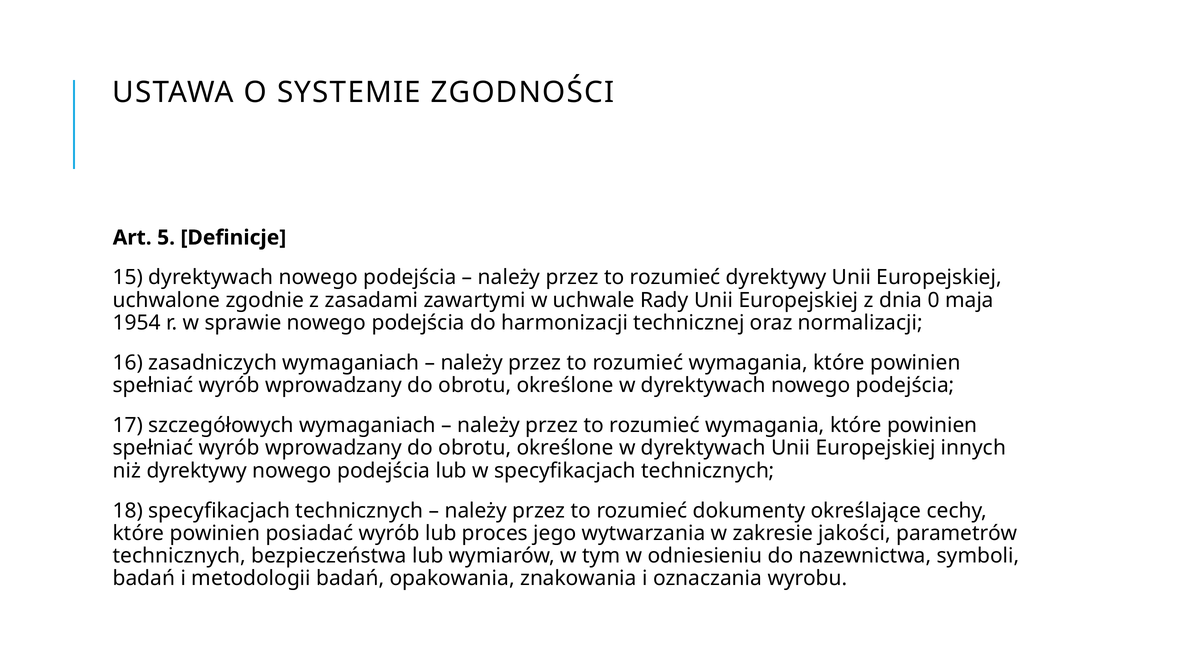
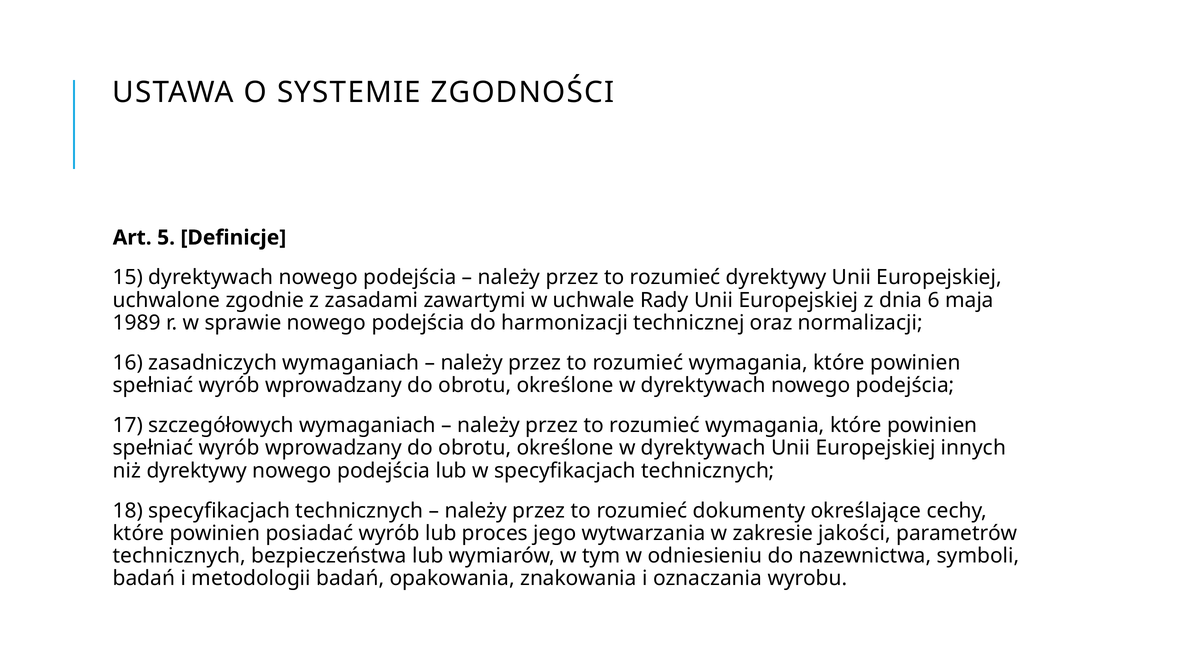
0: 0 -> 6
1954: 1954 -> 1989
